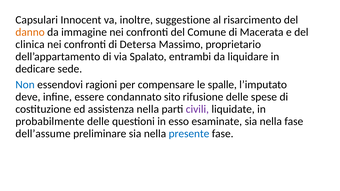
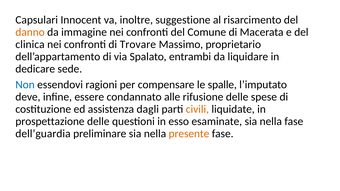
Detersa: Detersa -> Trovare
sito: sito -> alle
assistenza nella: nella -> dagli
civili colour: purple -> orange
probabilmente: probabilmente -> prospettazione
dell’assume: dell’assume -> dell’guardia
presente colour: blue -> orange
